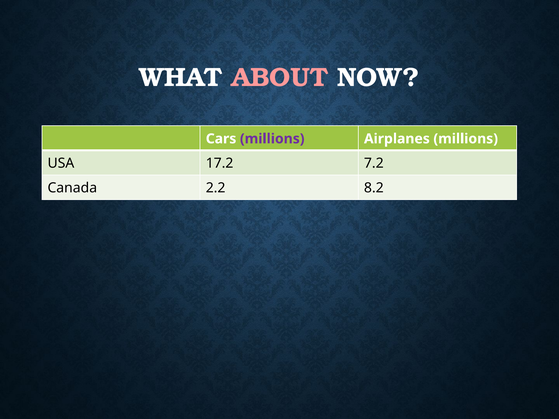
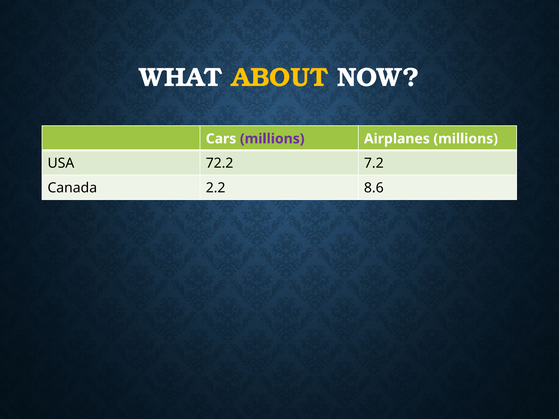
ABOUT colour: pink -> yellow
17.2: 17.2 -> 72.2
8.2: 8.2 -> 8.6
